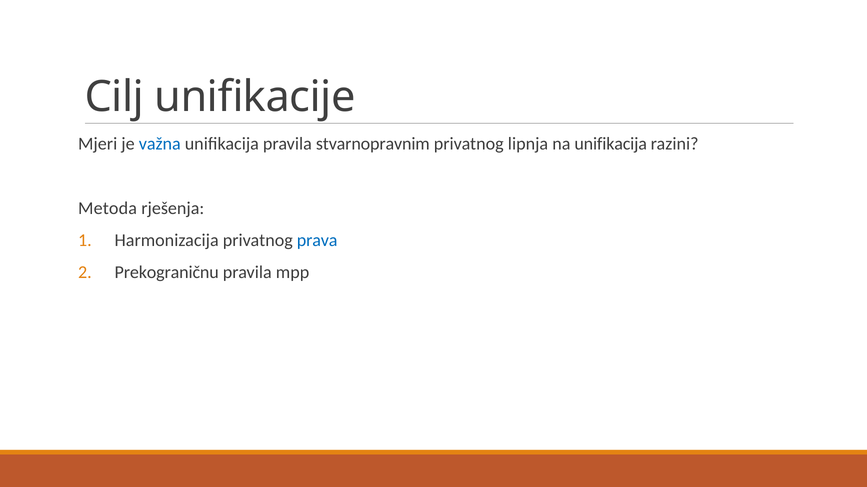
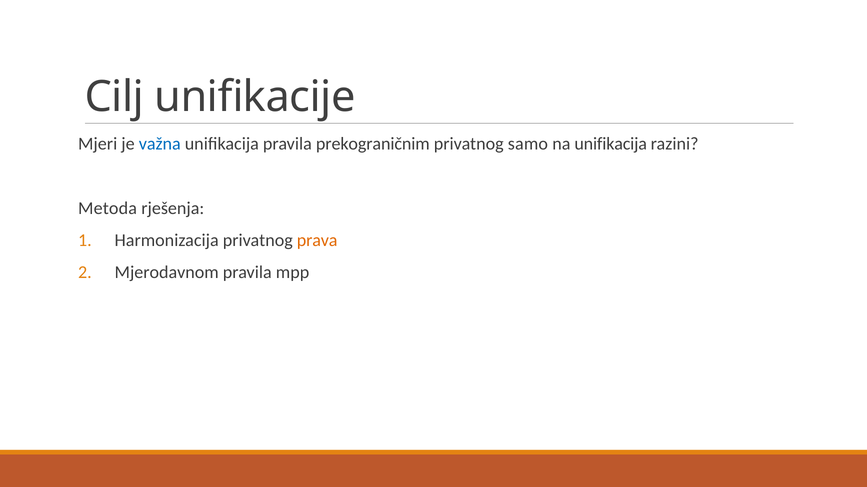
stvarnopravnim: stvarnopravnim -> prekograničnim
lipnja: lipnja -> samo
prava colour: blue -> orange
Prekograničnu: Prekograničnu -> Mjerodavnom
